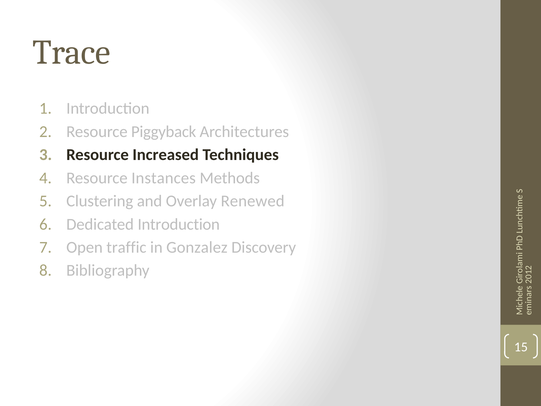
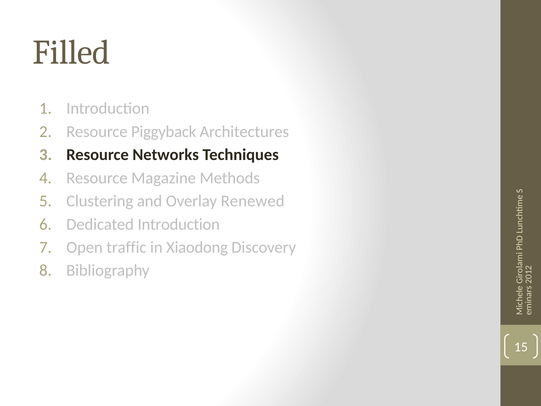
Trace: Trace -> Filled
Increased: Increased -> Networks
Instances: Instances -> Magazine
Gonzalez: Gonzalez -> Xiaodong
